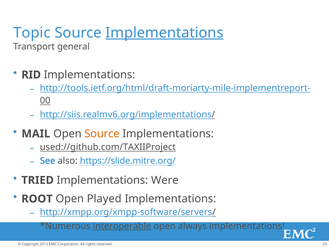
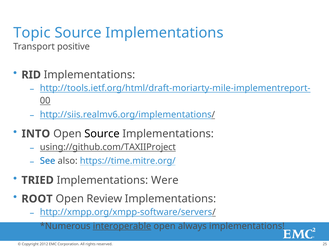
Implementations at (164, 33) underline: present -> none
general: general -> positive
MAIL: MAIL -> INTO
Source at (102, 134) colour: orange -> black
used://github.com/TAXIIProject: used://github.com/TAXIIProject -> using://github.com/TAXIIProject
https://slide.mitre.org/: https://slide.mitre.org/ -> https://time.mitre.org/
Played: Played -> Review
